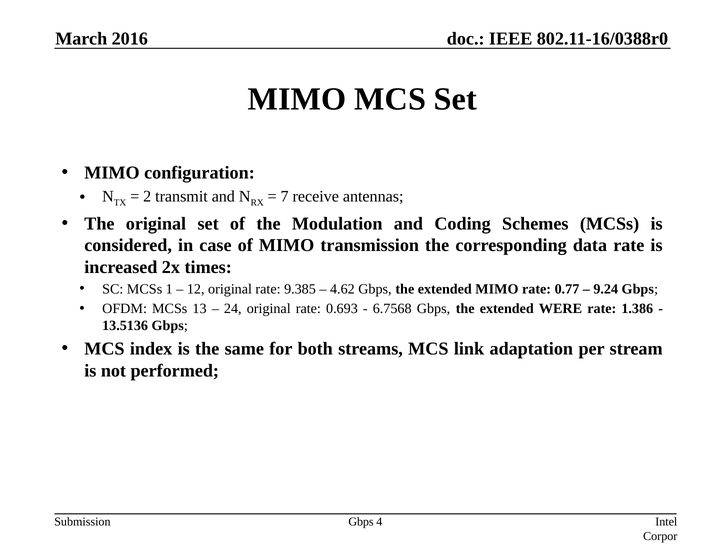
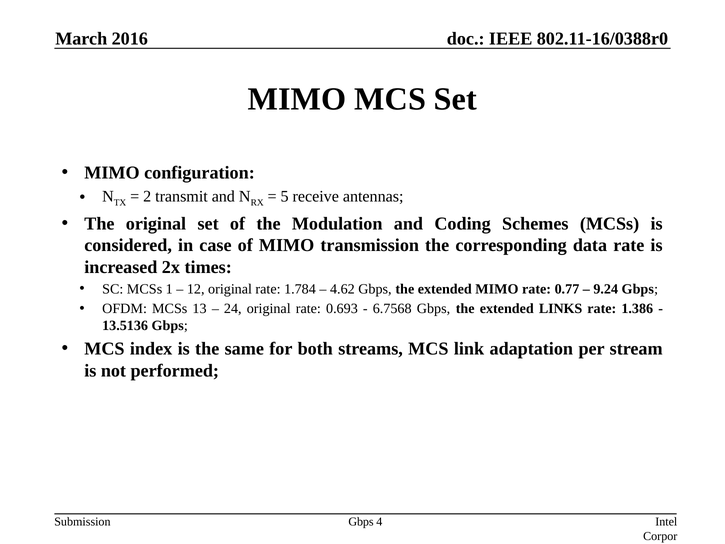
7: 7 -> 5
9.385: 9.385 -> 1.784
WERE: WERE -> LINKS
